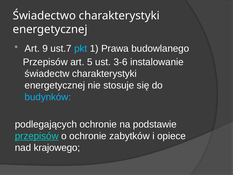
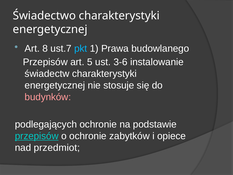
9: 9 -> 8
budynków colour: light blue -> pink
krajowego: krajowego -> przedmiot
